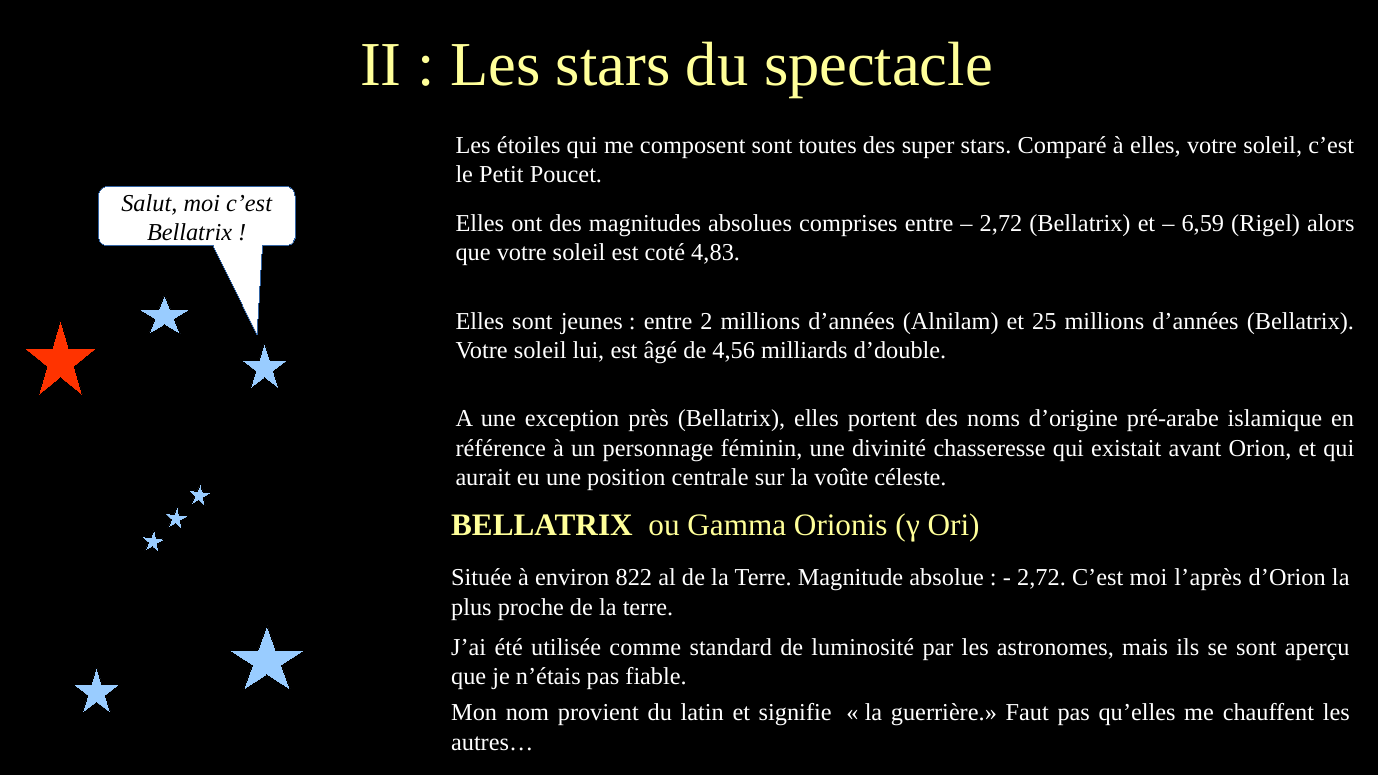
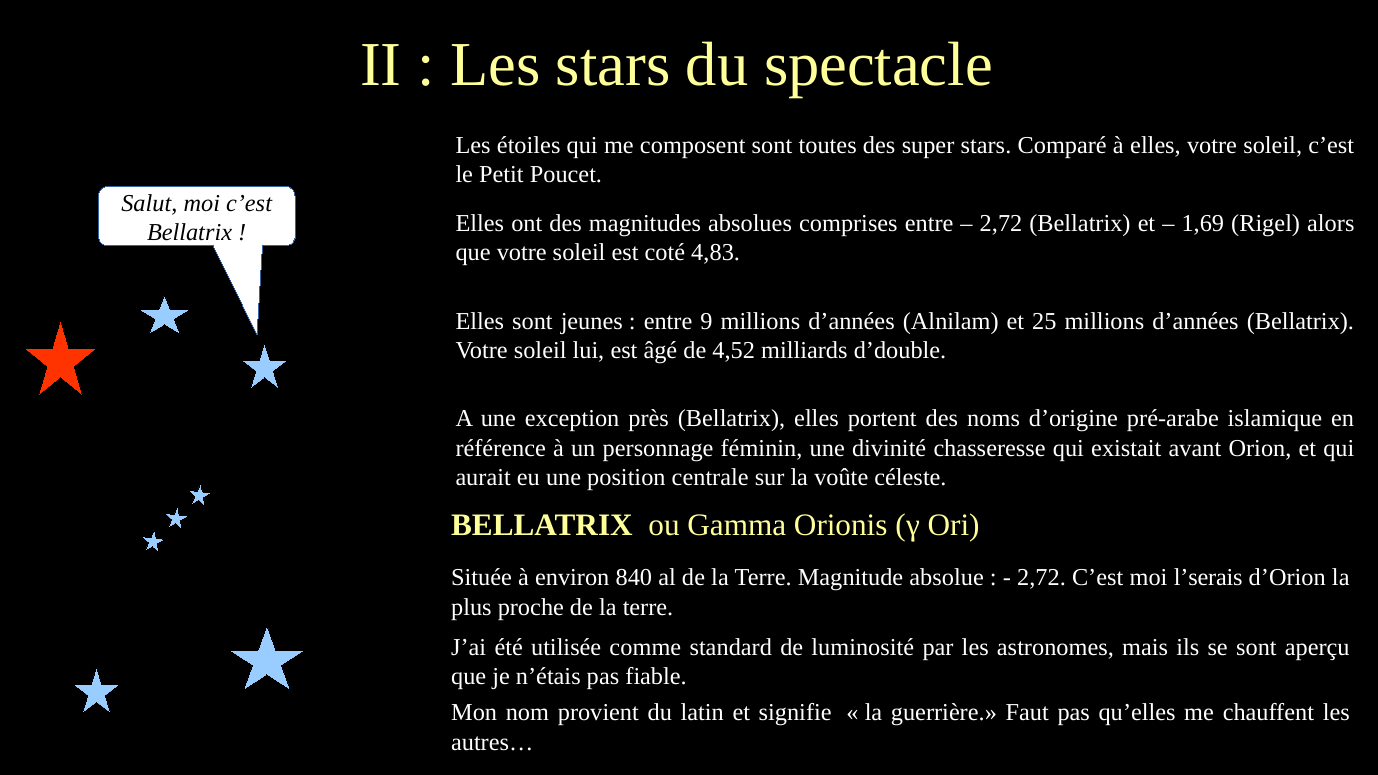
6,59: 6,59 -> 1,69
2: 2 -> 9
4,56: 4,56 -> 4,52
822: 822 -> 840
l’après: l’après -> l’serais
